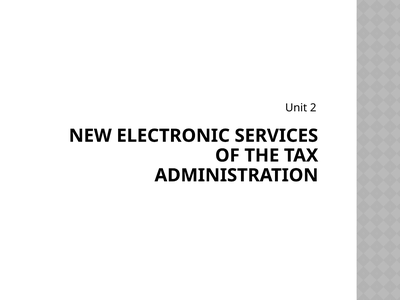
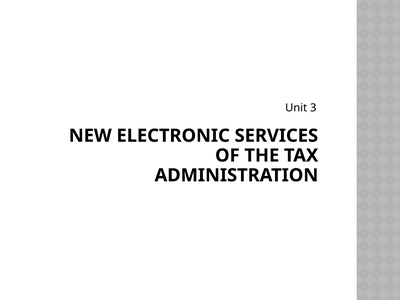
2: 2 -> 3
